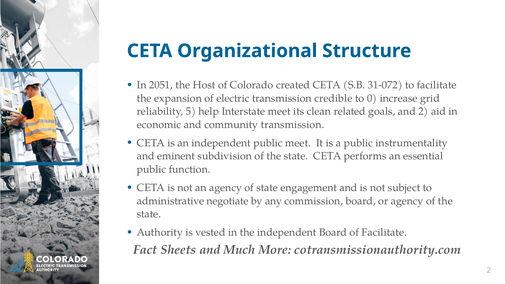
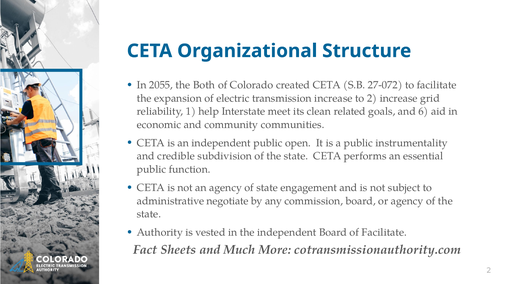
2051: 2051 -> 2055
Host: Host -> Both
31-072: 31-072 -> 27-072
transmission credible: credible -> increase
to 0: 0 -> 2
5: 5 -> 1
and 2: 2 -> 6
community transmission: transmission -> communities
public meet: meet -> open
eminent: eminent -> credible
